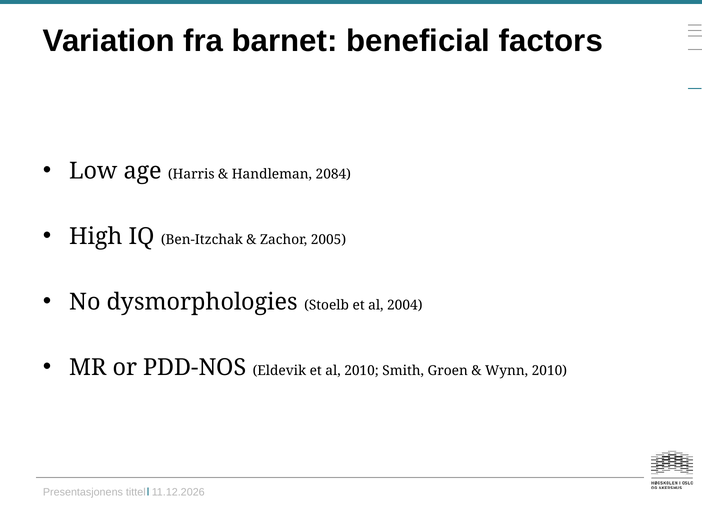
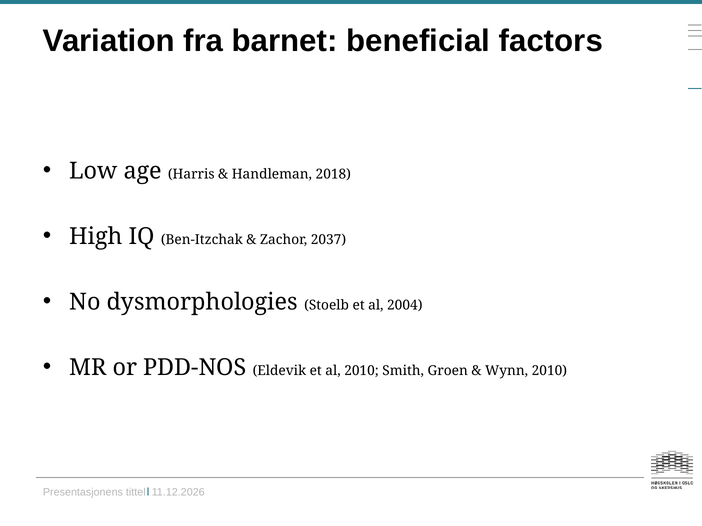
2084: 2084 -> 2018
2005: 2005 -> 2037
